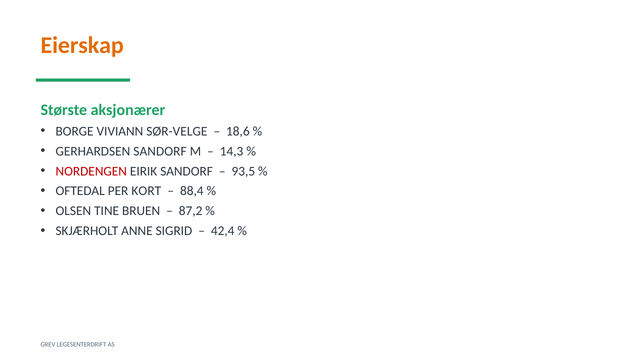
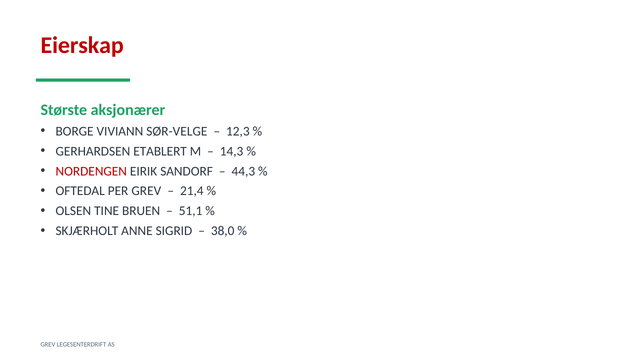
Eierskap colour: orange -> red
18,6: 18,6 -> 12,3
GERHARDSEN SANDORF: SANDORF -> ETABLERT
93,5: 93,5 -> 44,3
PER KORT: KORT -> GREV
88,4: 88,4 -> 21,4
87,2: 87,2 -> 51,1
42,4: 42,4 -> 38,0
